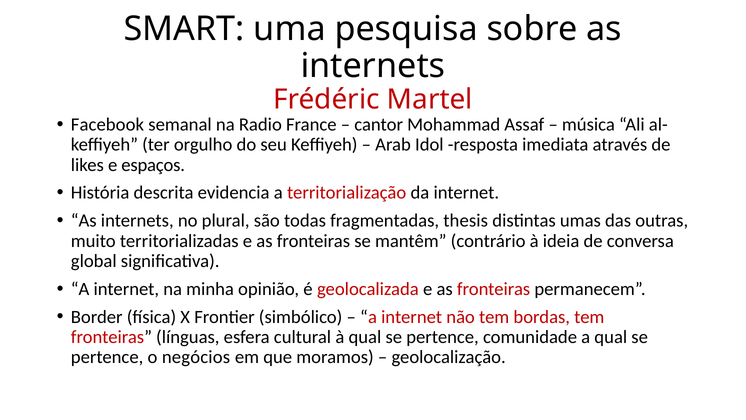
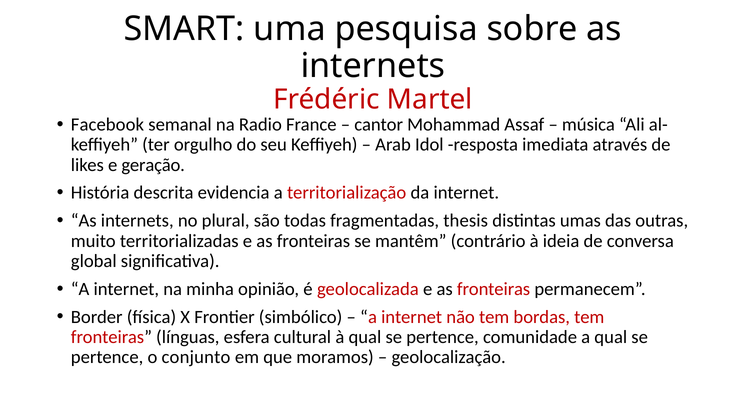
espaços: espaços -> geração
negócios: negócios -> conjunto
